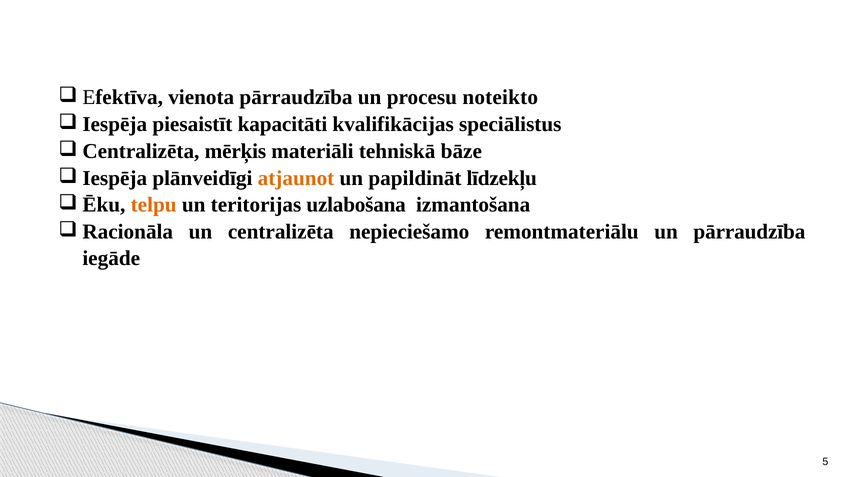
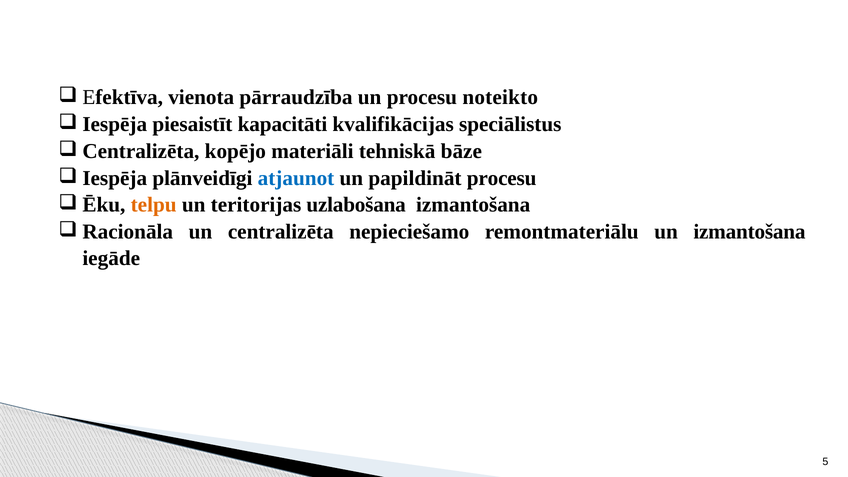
mērķis: mērķis -> kopējo
atjaunot colour: orange -> blue
papildināt līdzekļu: līdzekļu -> procesu
un pārraudzība: pārraudzība -> izmantošana
